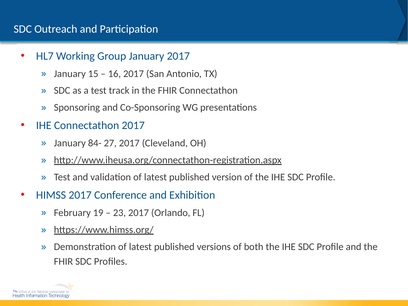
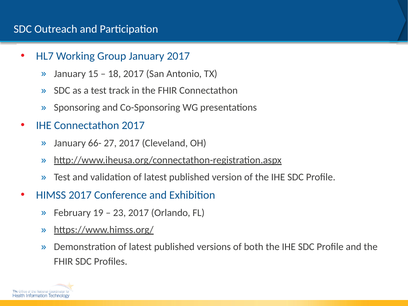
16: 16 -> 18
84-: 84- -> 66-
